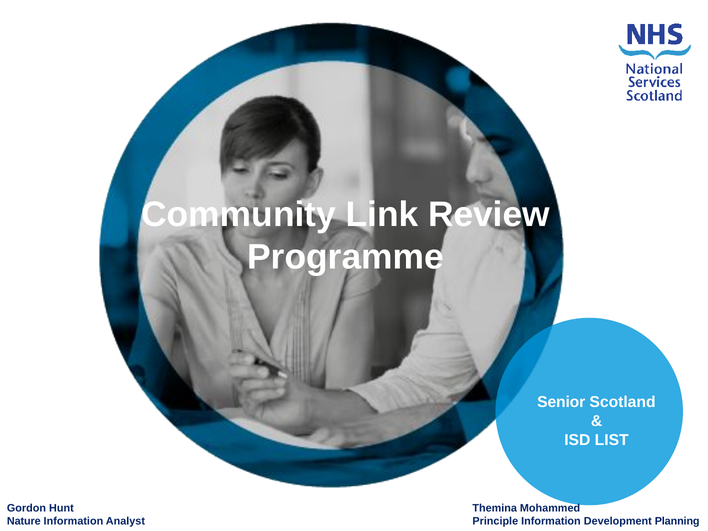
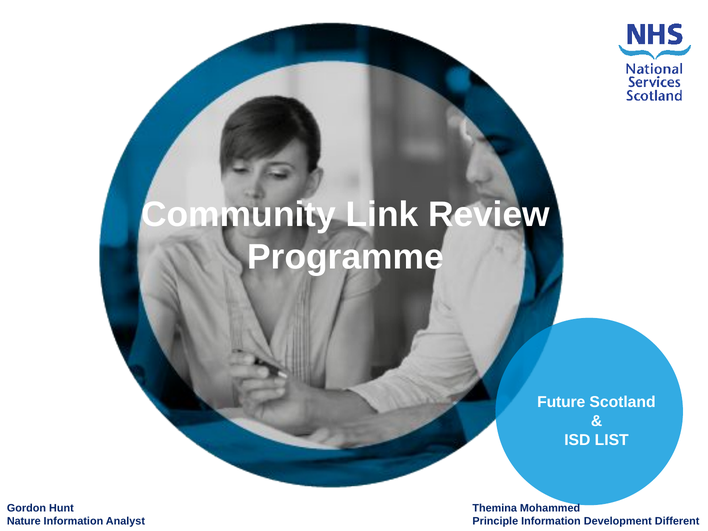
Senior: Senior -> Future
Planning: Planning -> Different
